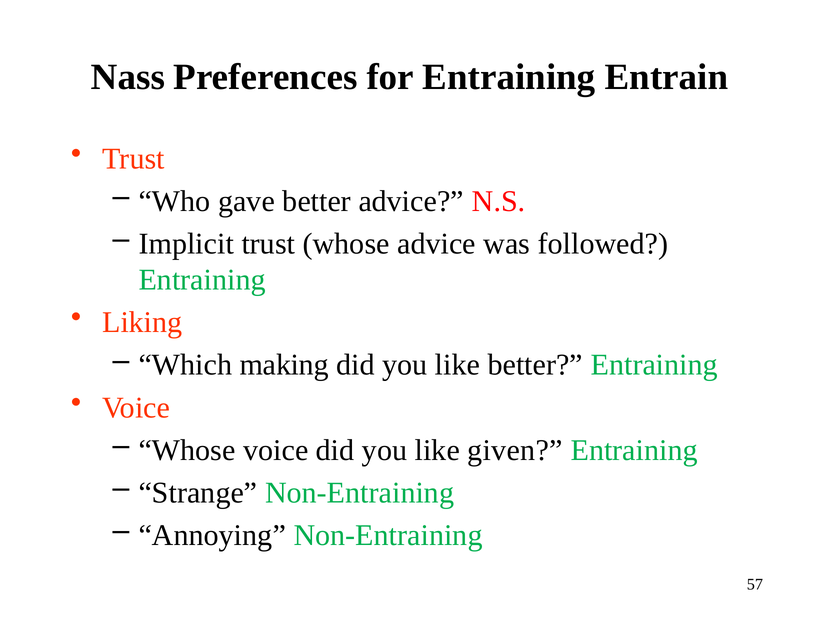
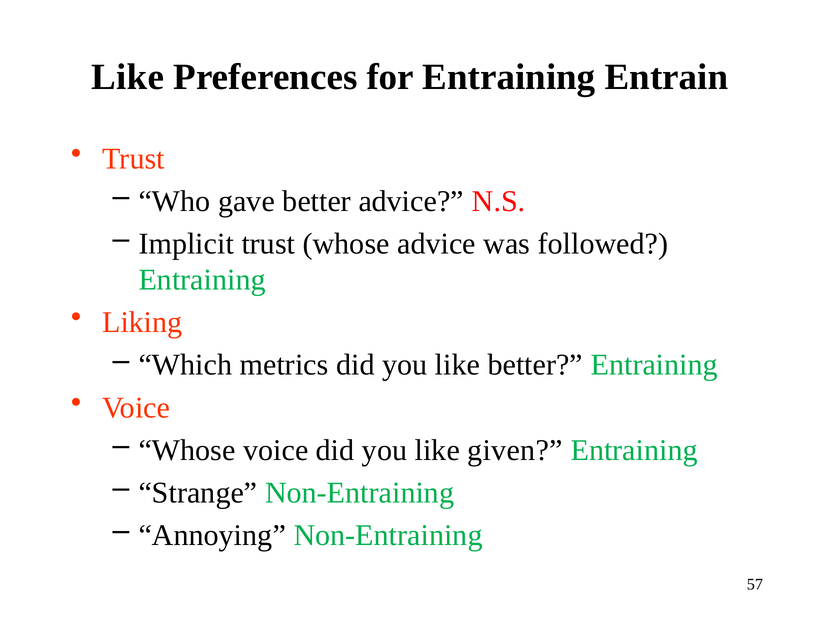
Nass at (128, 77): Nass -> Like
making: making -> metrics
